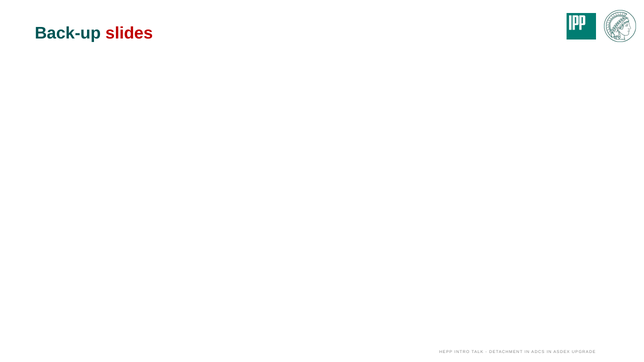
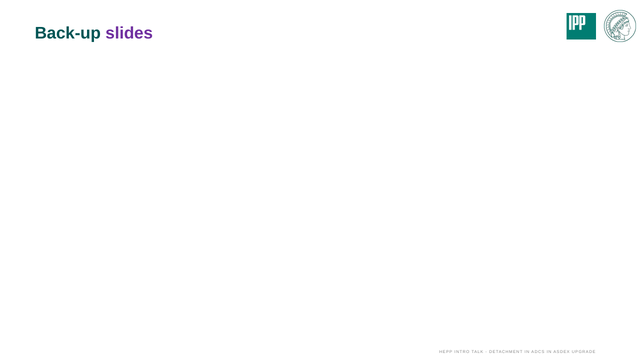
slides colour: red -> purple
